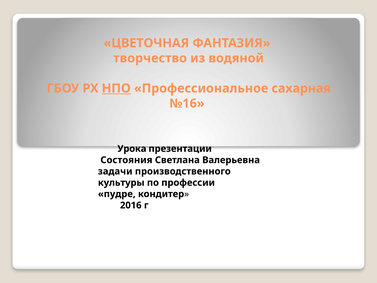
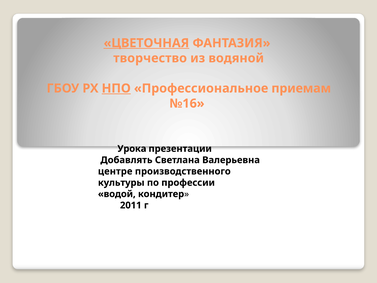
ЦВЕТОЧНАЯ underline: none -> present
сахарная: сахарная -> приемам
Состояния: Состояния -> Добавлять
задачи: задачи -> центре
пудре: пудре -> водой
2016: 2016 -> 2011
